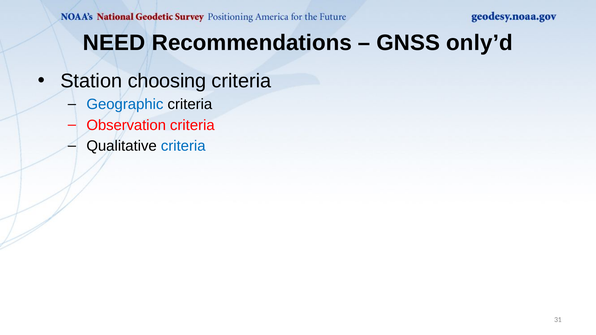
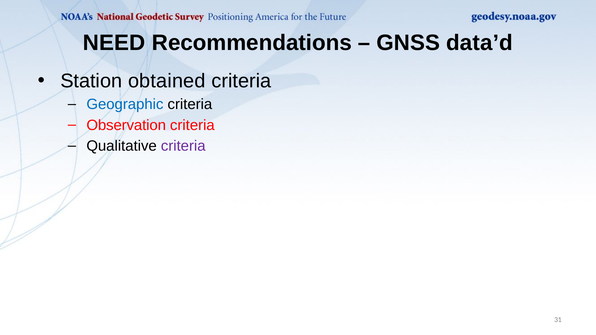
only’d: only’d -> data’d
choosing: choosing -> obtained
criteria at (183, 146) colour: blue -> purple
